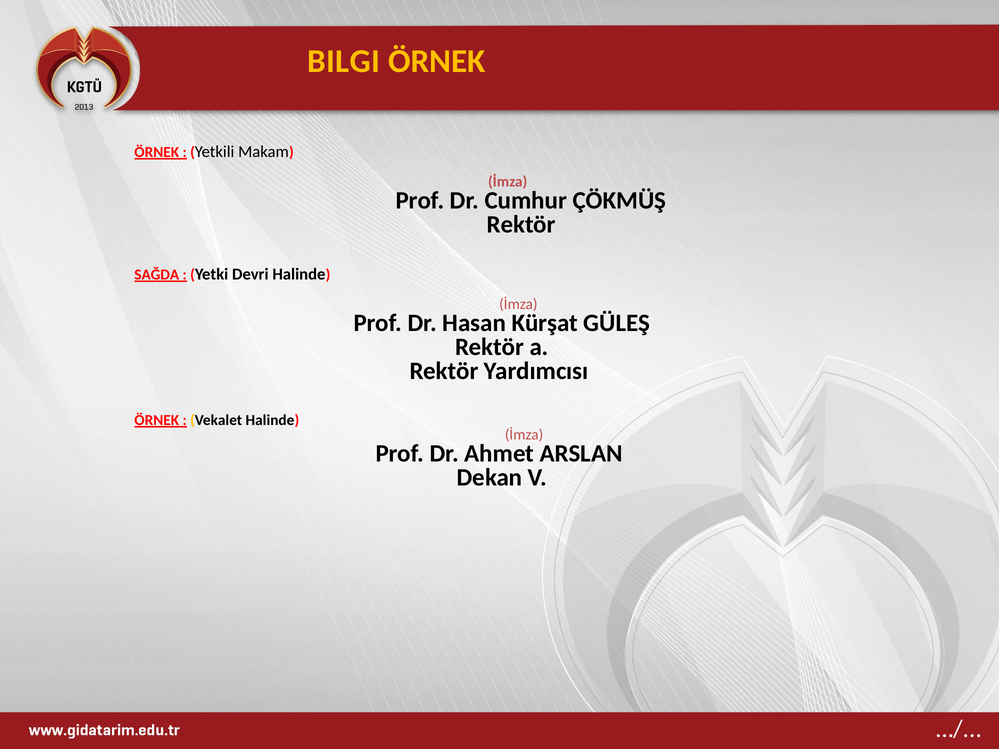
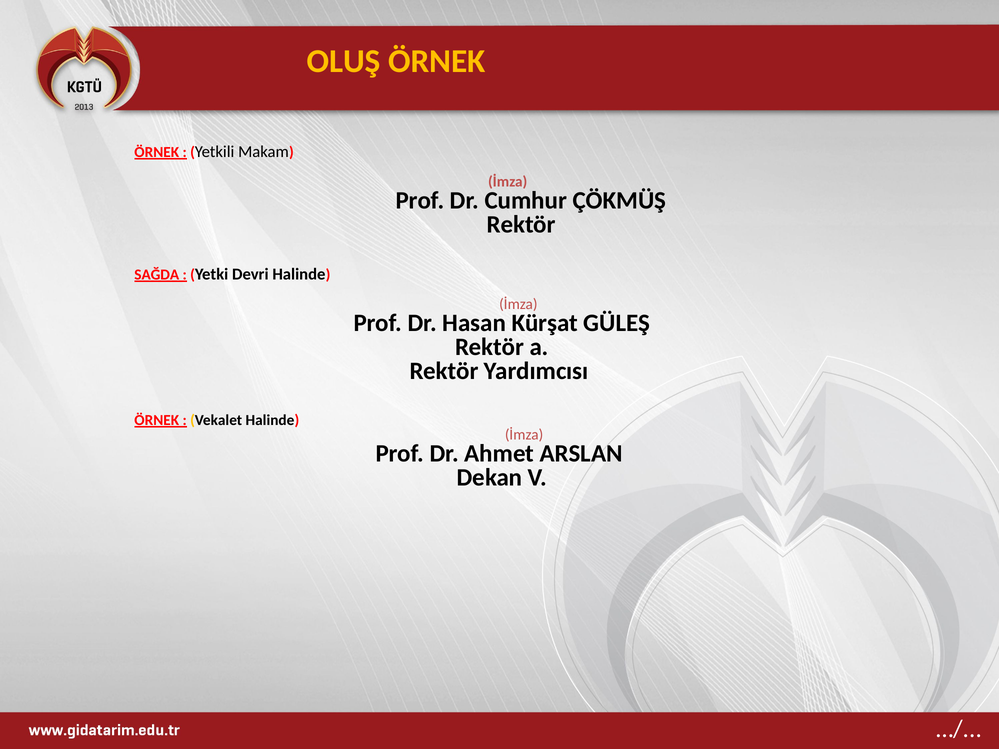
BILGI: BILGI -> OLUŞ
